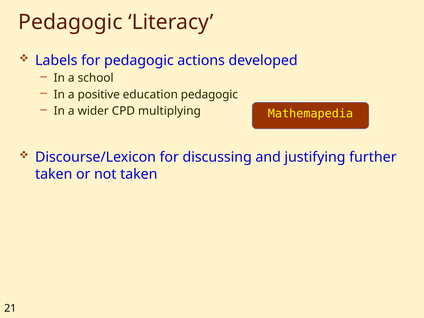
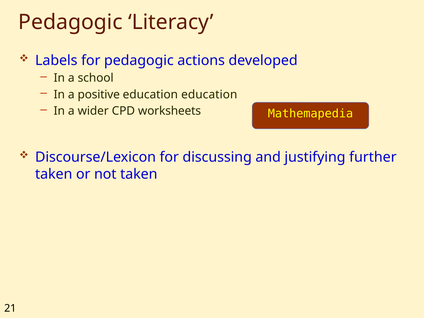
education pedagogic: pedagogic -> education
multiplying: multiplying -> worksheets
